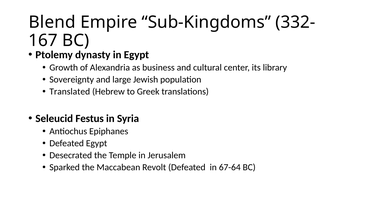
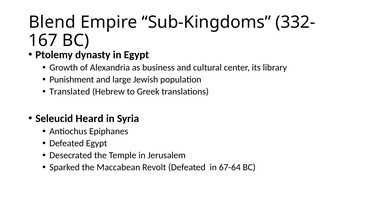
Sovereignty: Sovereignty -> Punishment
Festus: Festus -> Heard
